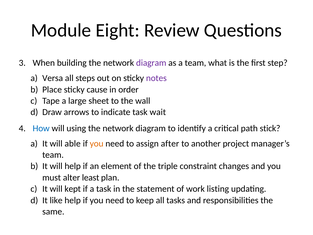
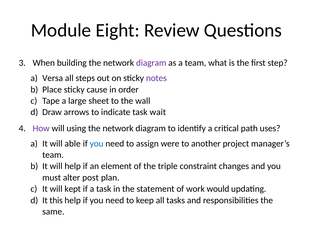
How colour: blue -> purple
stick: stick -> uses
you at (97, 143) colour: orange -> blue
after: after -> were
least: least -> post
listing: listing -> would
like: like -> this
